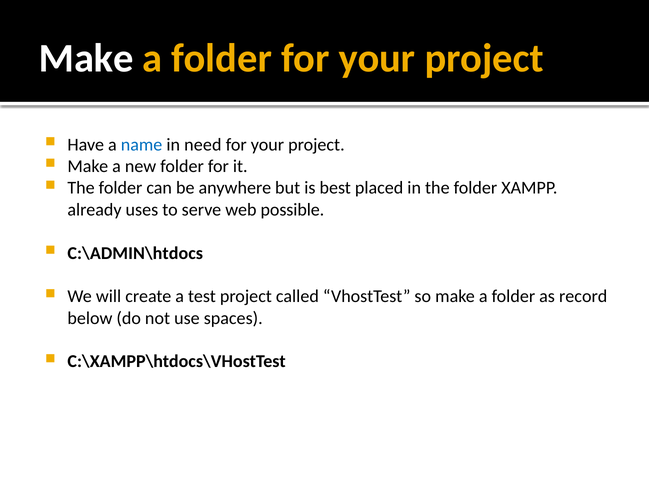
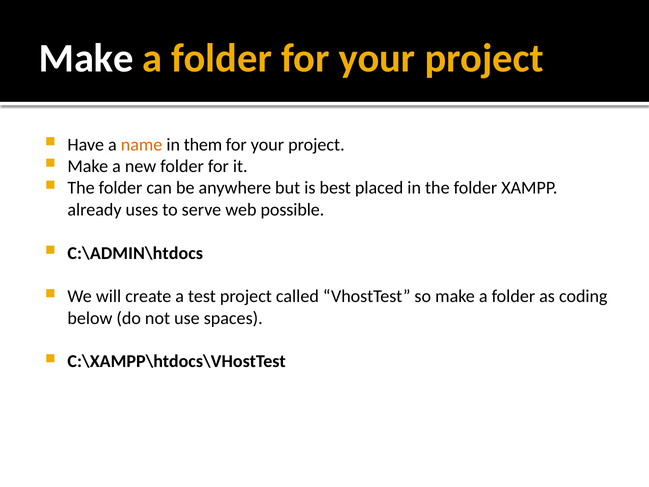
name colour: blue -> orange
need: need -> them
record: record -> coding
